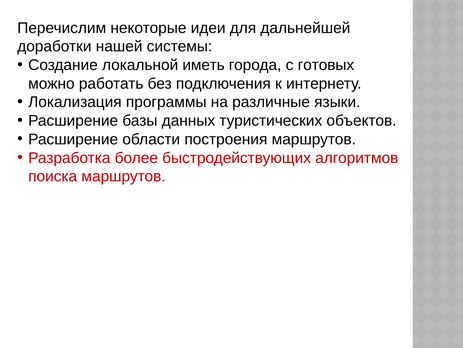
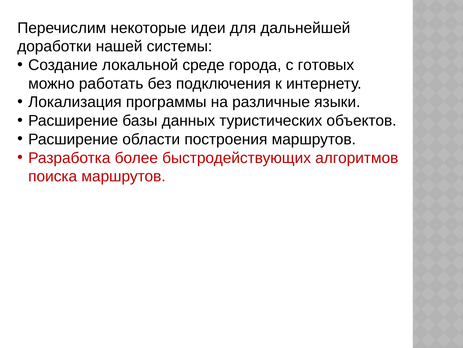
иметь: иметь -> среде
